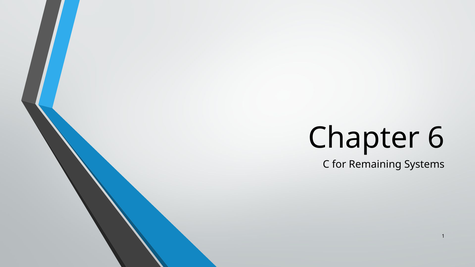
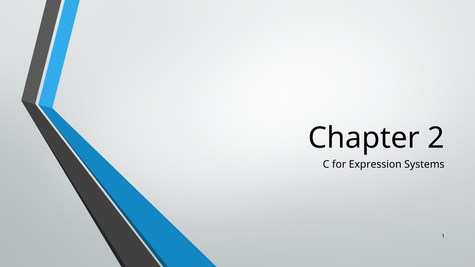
6: 6 -> 2
Remaining: Remaining -> Expression
